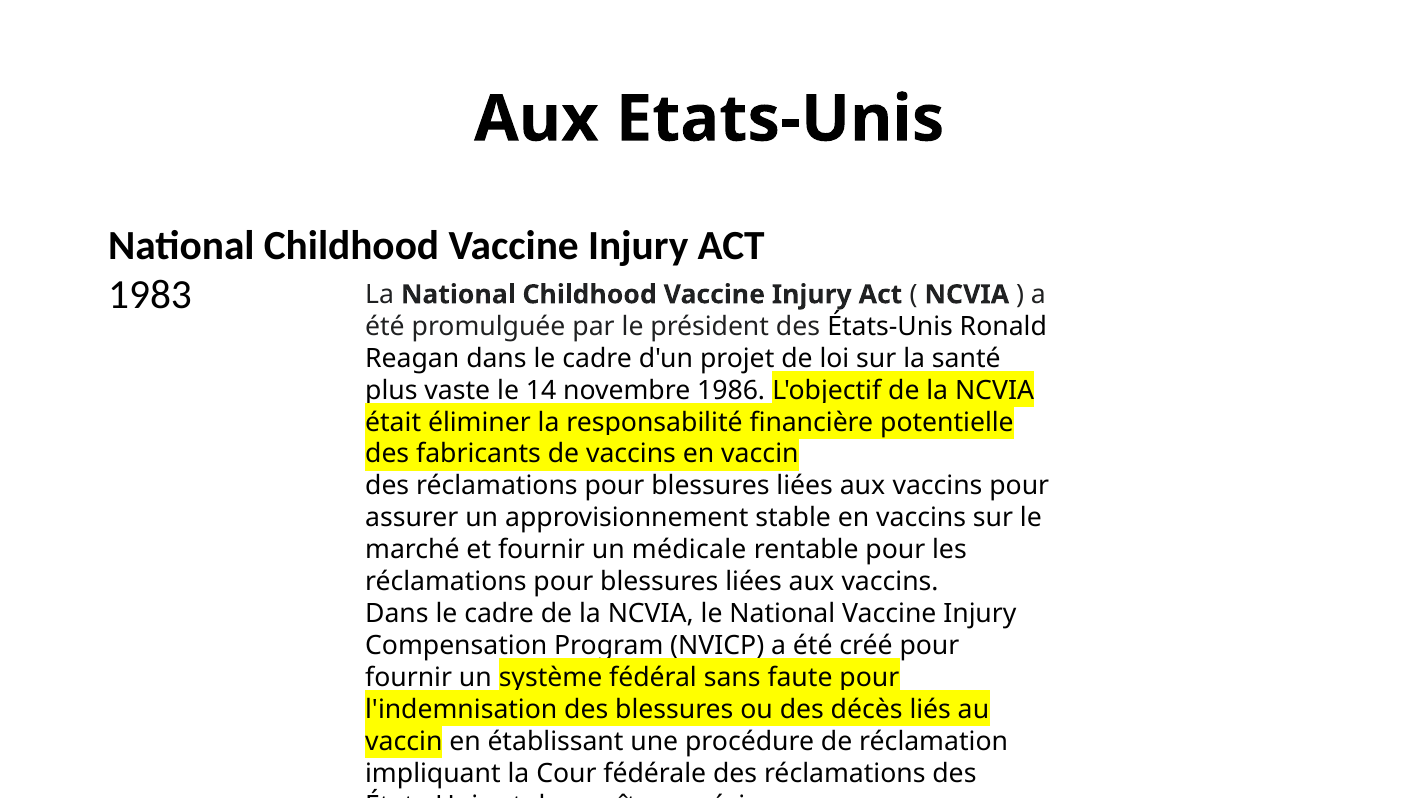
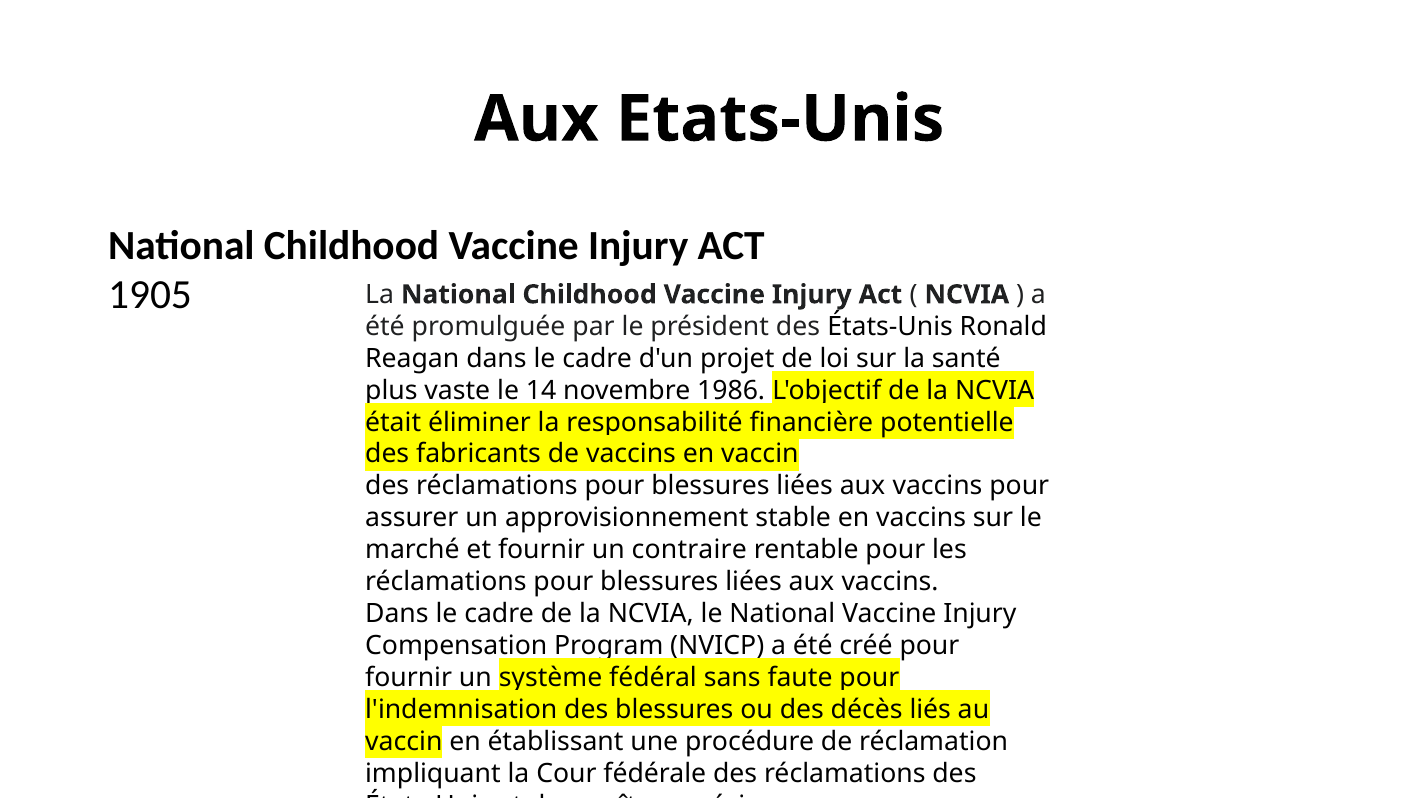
1983: 1983 -> 1905
médicale: médicale -> contraire
